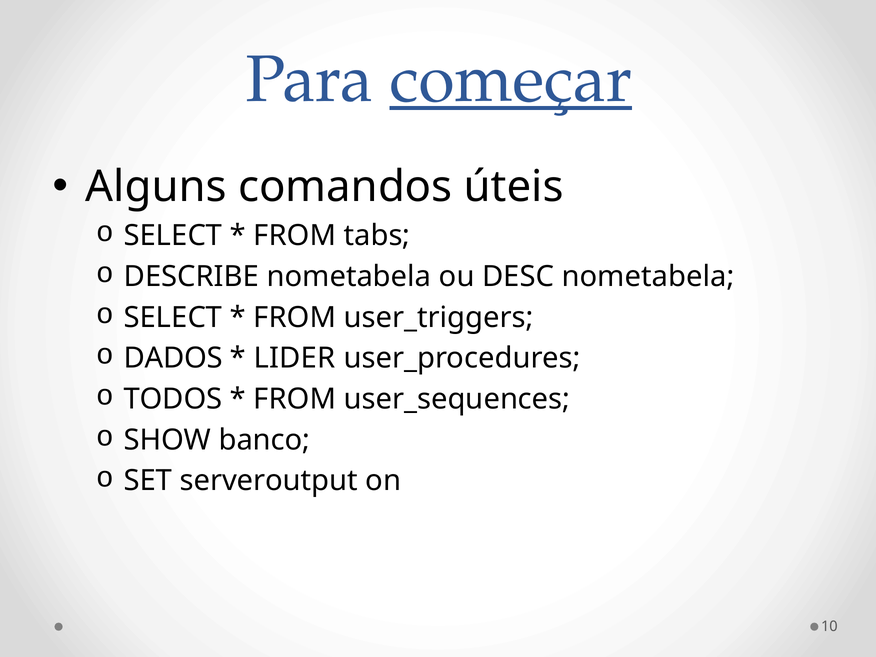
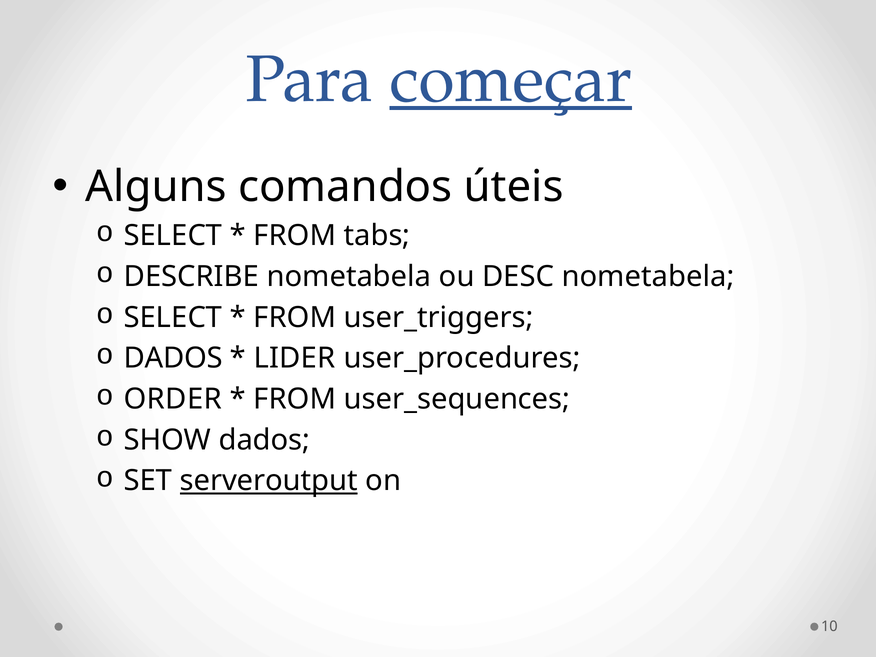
TODOS: TODOS -> ORDER
SHOW banco: banco -> dados
serveroutput underline: none -> present
